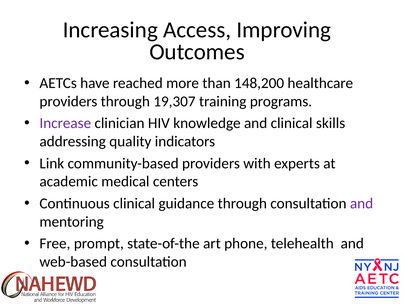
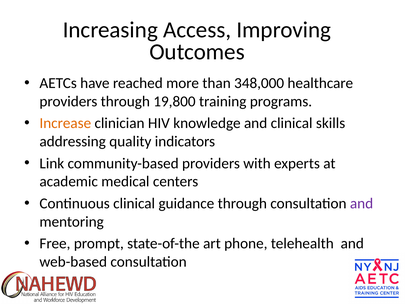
148,200: 148,200 -> 348,000
19,307: 19,307 -> 19,800
Increase colour: purple -> orange
